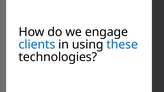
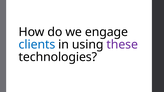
these colour: blue -> purple
